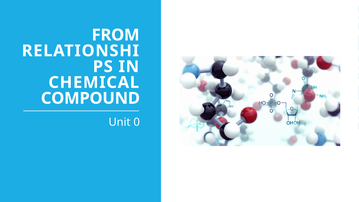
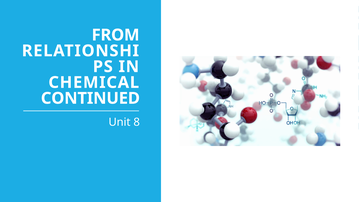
COMPOUND: COMPOUND -> CONTINUED
0: 0 -> 8
